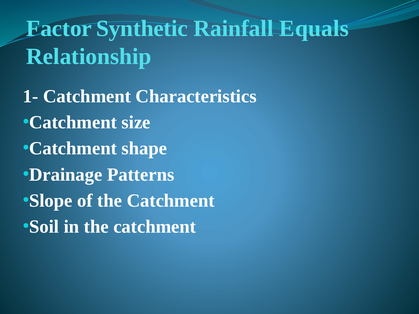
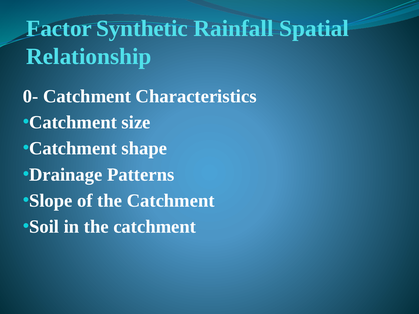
Equals: Equals -> Spatial
1-: 1- -> 0-
